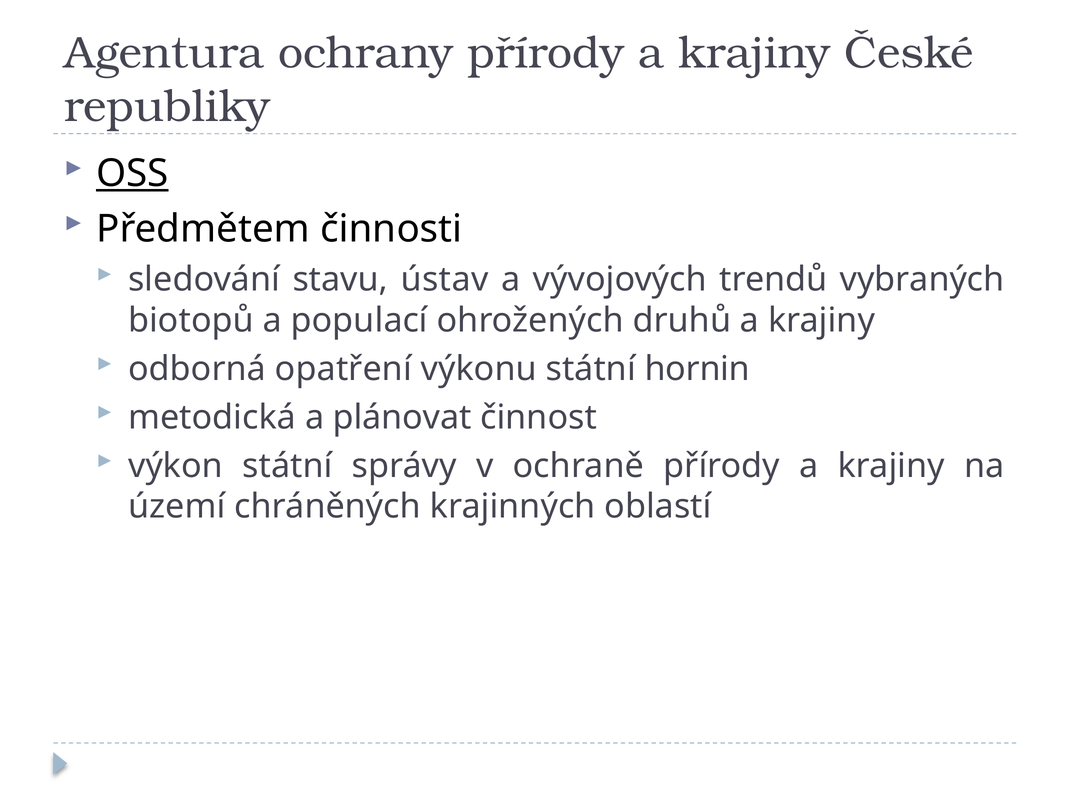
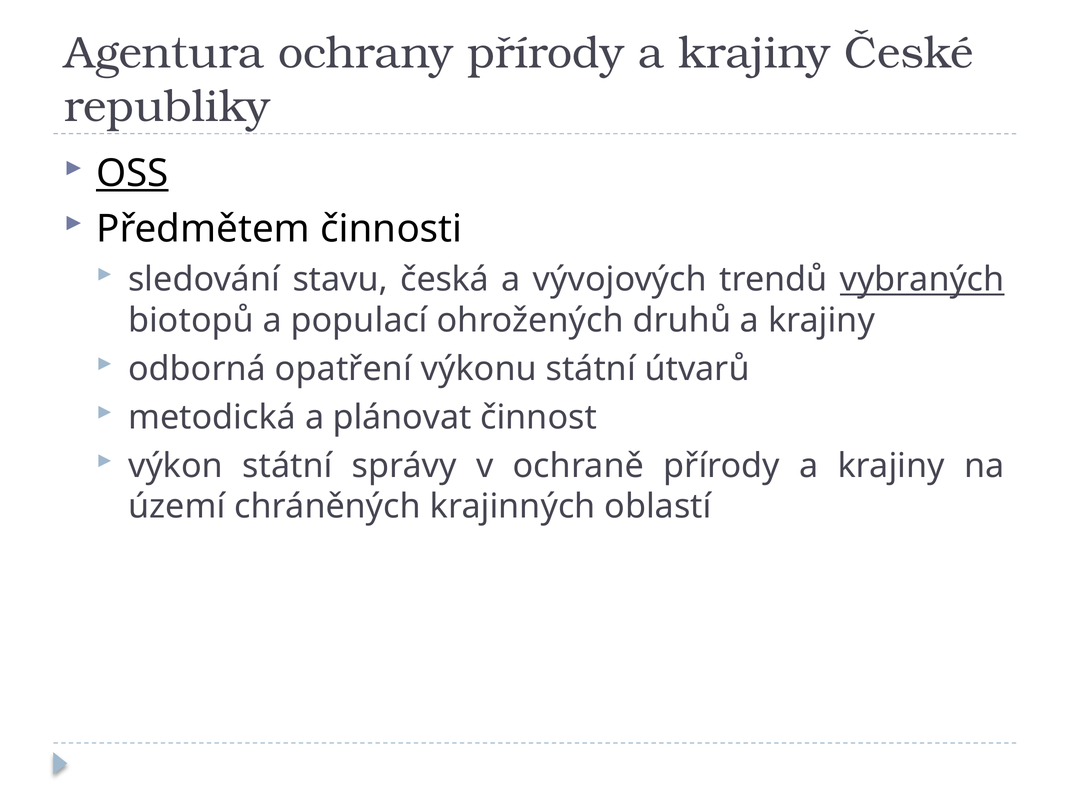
ústav: ústav -> česká
vybraných underline: none -> present
hornin: hornin -> útvarů
